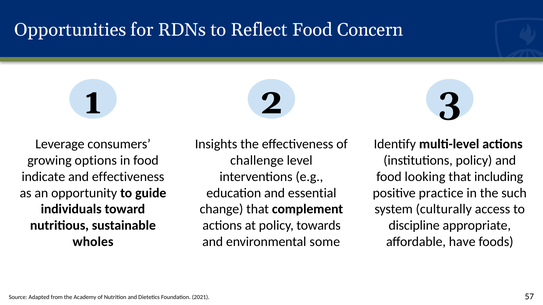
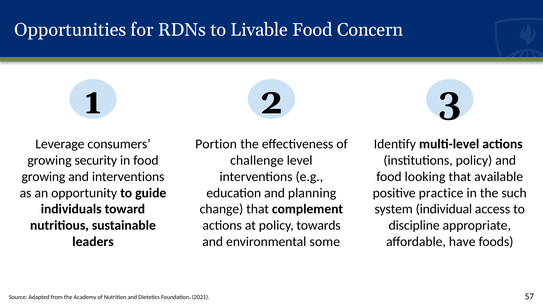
Reflect: Reflect -> Livable
Insights: Insights -> Portion
options: options -> security
indicate at (43, 177): indicate -> growing
and effectiveness: effectiveness -> interventions
including: including -> available
essential: essential -> planning
culturally: culturally -> individual
wholes: wholes -> leaders
